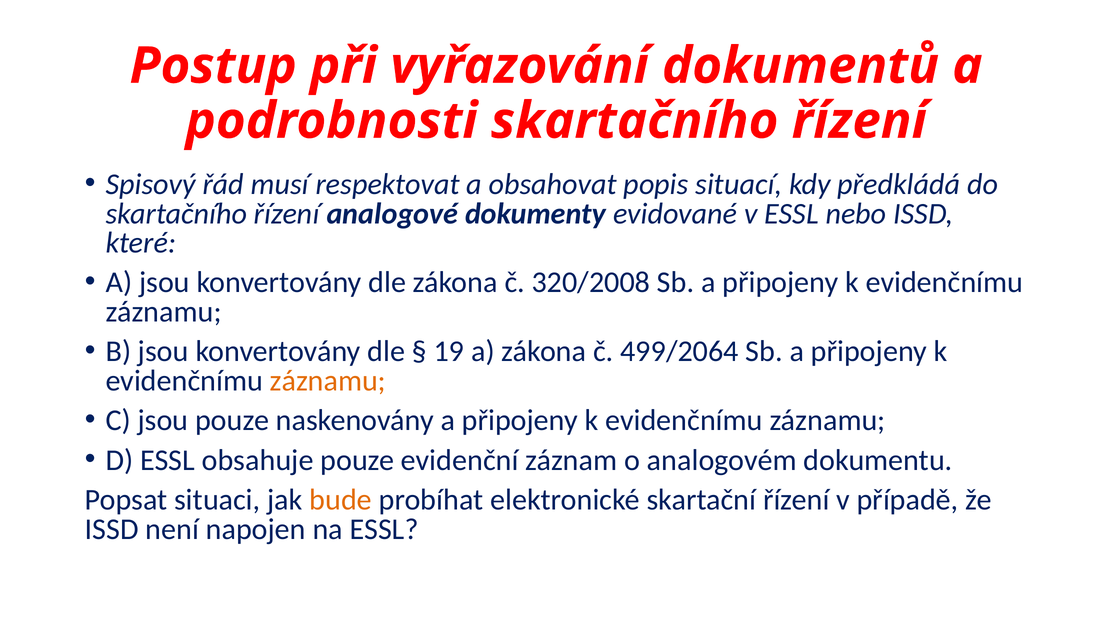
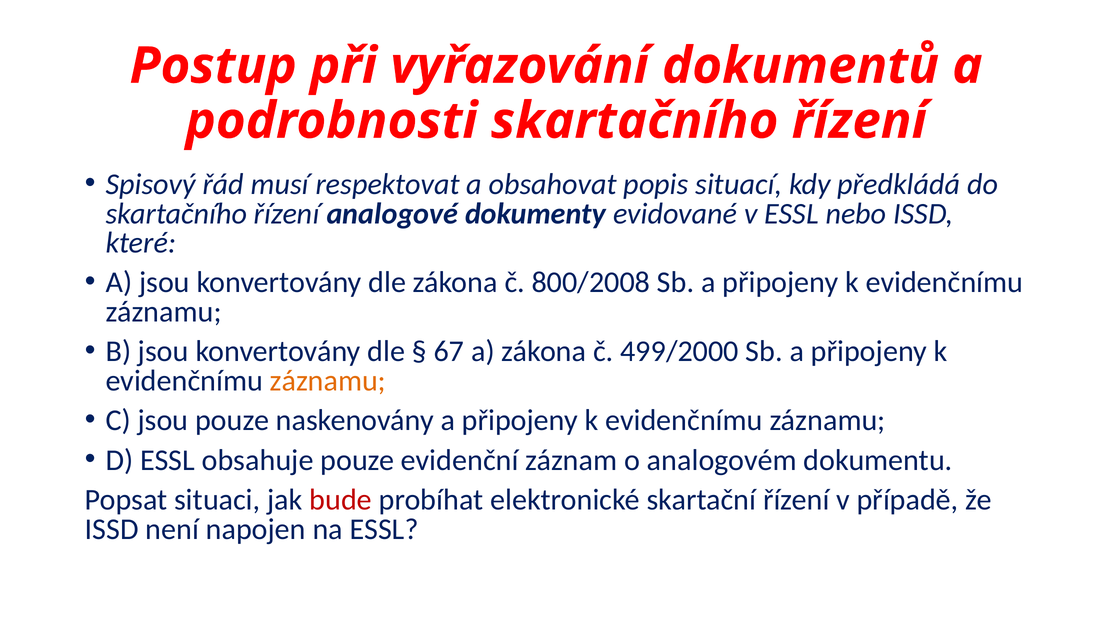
320/2008: 320/2008 -> 800/2008
19: 19 -> 67
499/2064: 499/2064 -> 499/2000
bude colour: orange -> red
